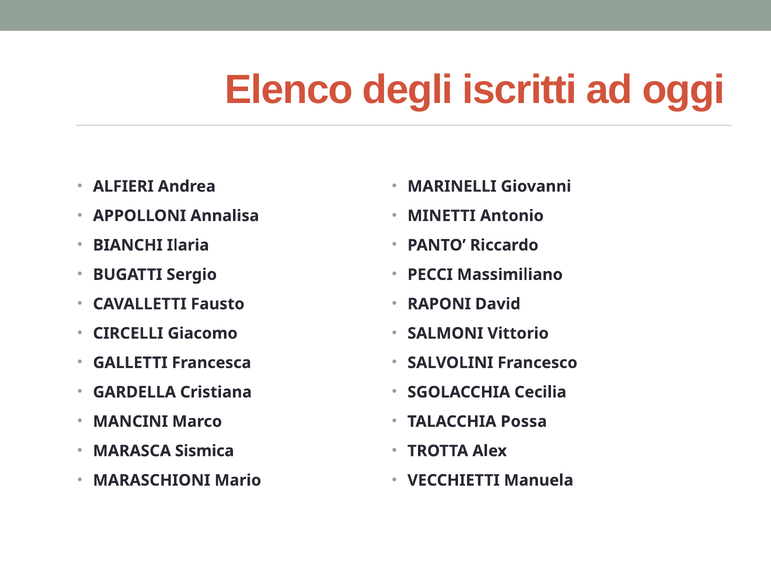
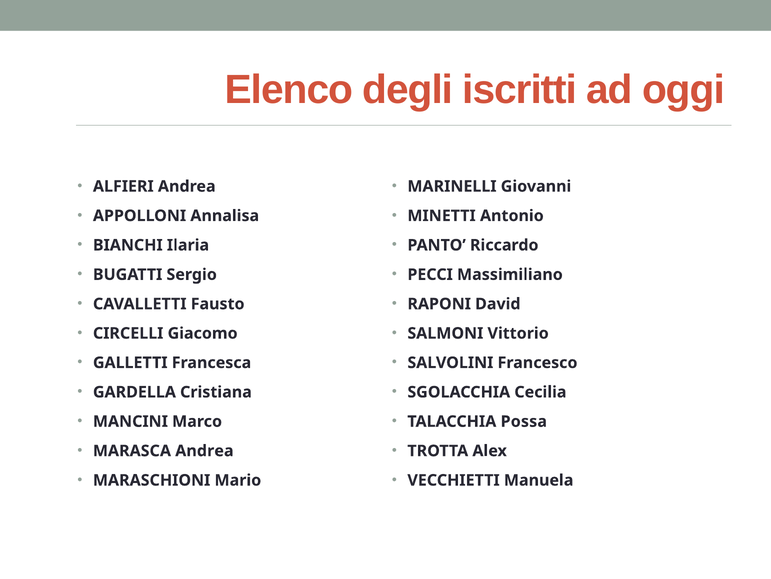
MARASCA Sismica: Sismica -> Andrea
